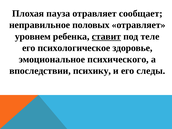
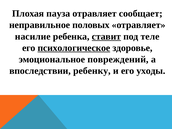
уровнем: уровнем -> насилие
психологическое underline: none -> present
психического: психического -> повреждений
психику: психику -> ребенку
следы: следы -> уходы
